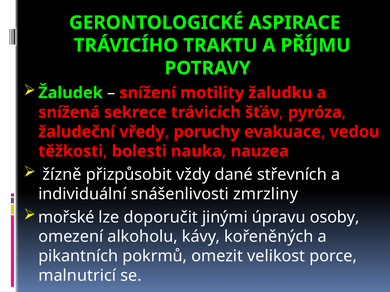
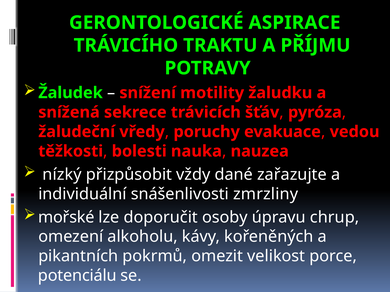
žízně: žízně -> nízký
střevních: střevních -> zařazujte
jinými: jinými -> osoby
osoby: osoby -> chrup
malnutricí: malnutricí -> potenciálu
